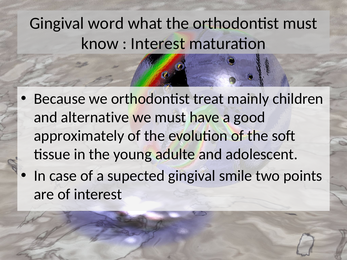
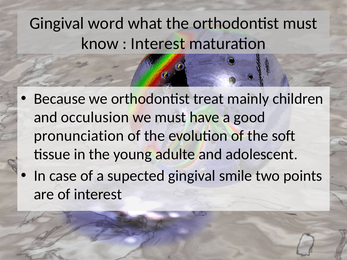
alternative: alternative -> occulusion
approximately: approximately -> pronunciation
